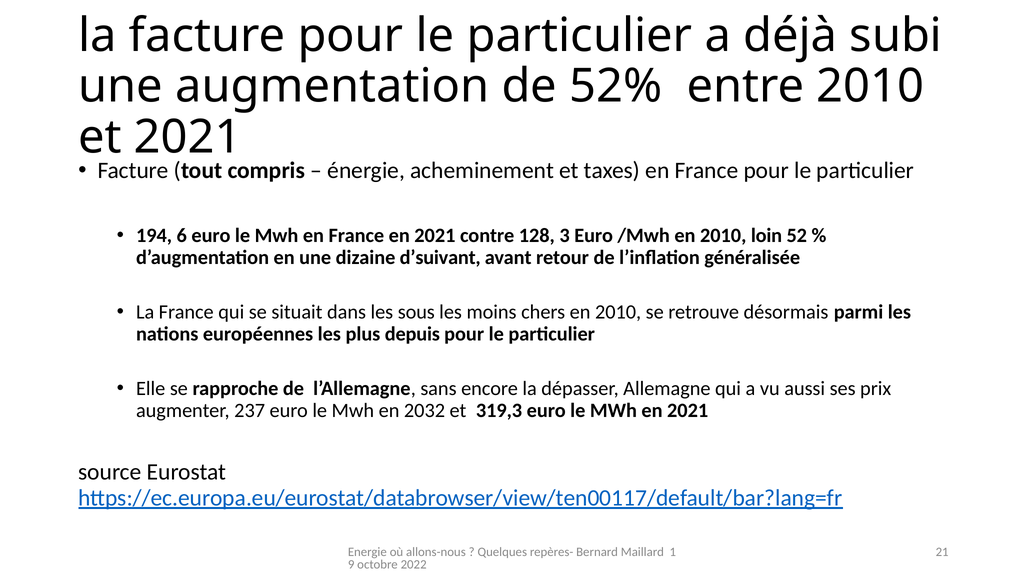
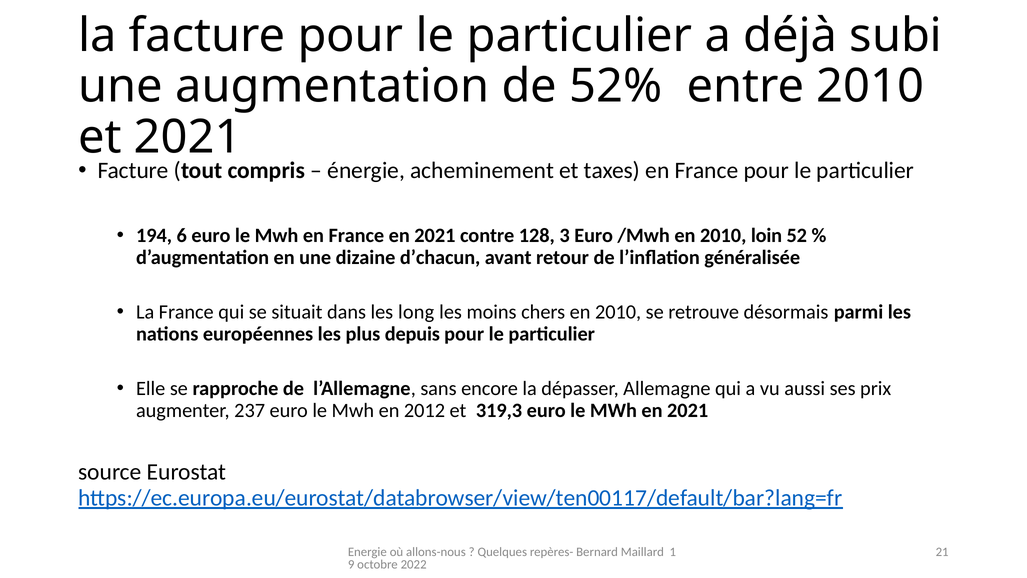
d’suivant: d’suivant -> d’chacun
sous: sous -> long
2032: 2032 -> 2012
